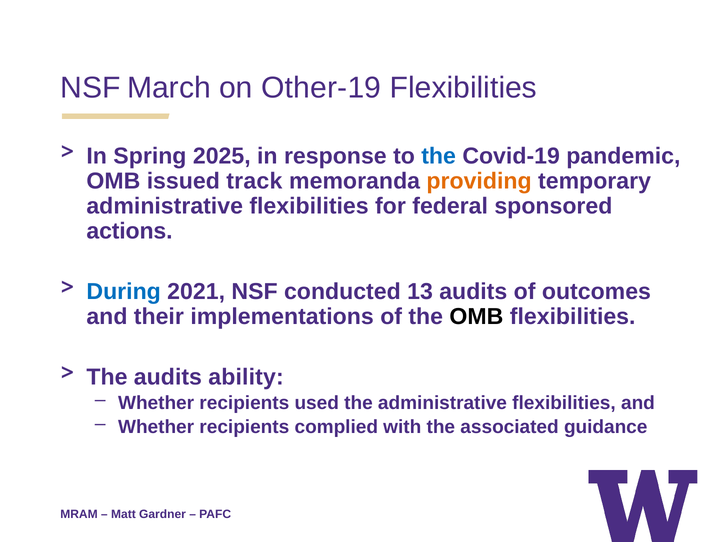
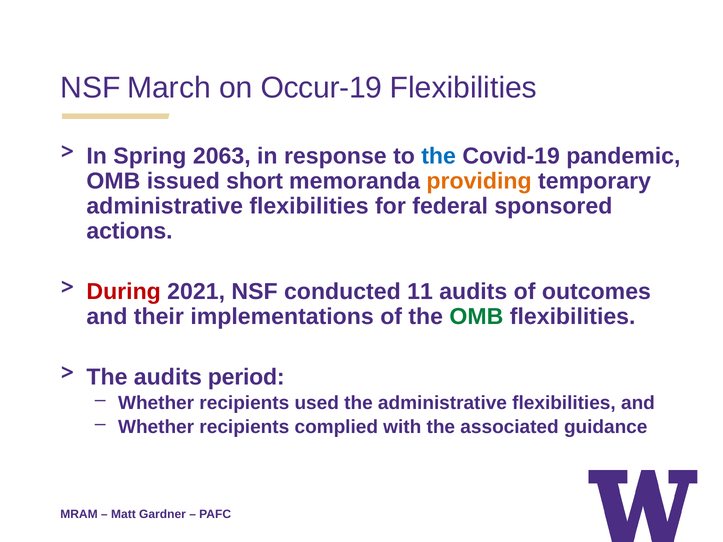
Other-19: Other-19 -> Occur-19
2025: 2025 -> 2063
track: track -> short
During colour: blue -> red
13: 13 -> 11
OMB at (476, 317) colour: black -> green
ability: ability -> period
